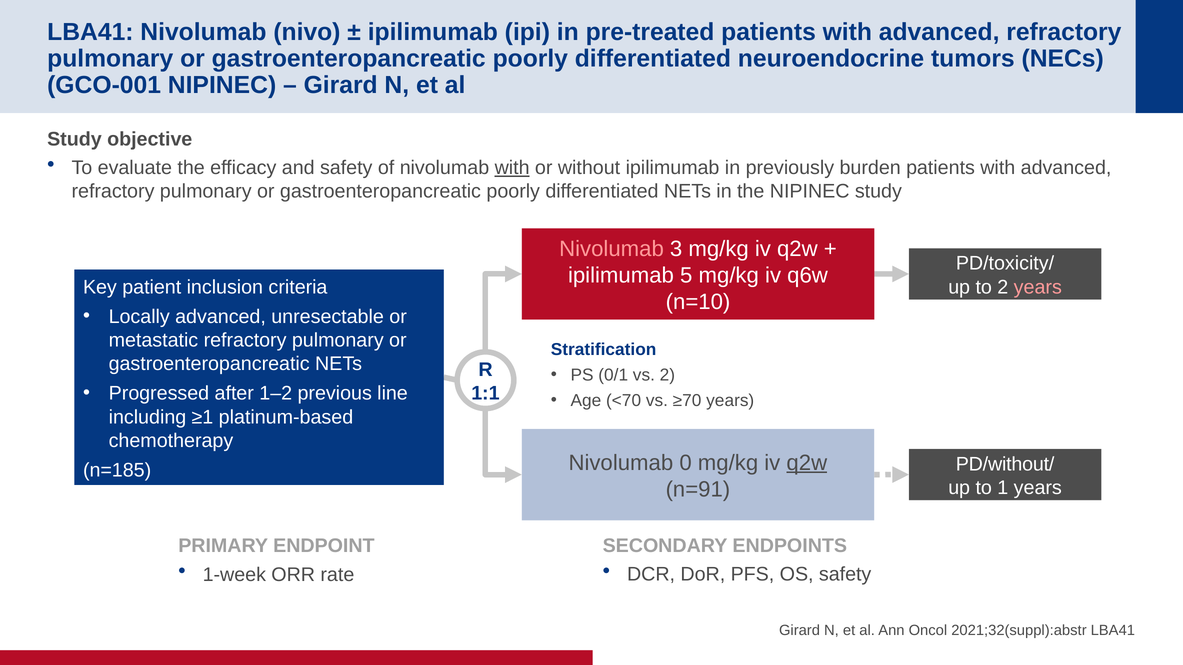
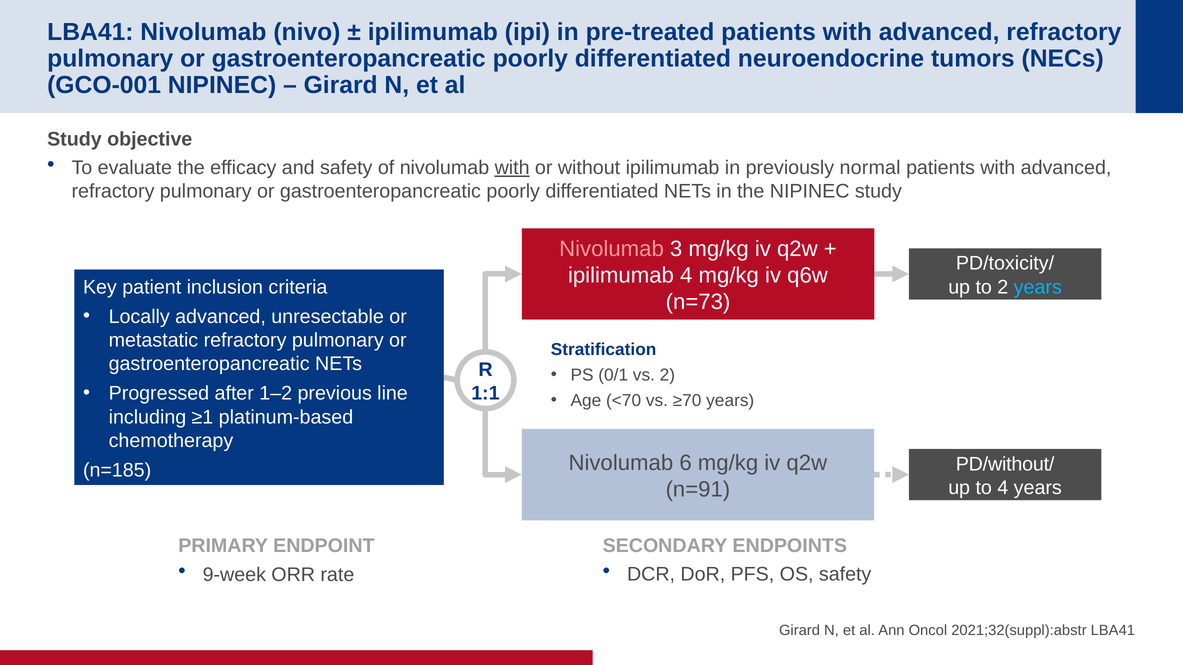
burden: burden -> normal
ipilimumab 5: 5 -> 4
years at (1038, 287) colour: pink -> light blue
n=10: n=10 -> n=73
0: 0 -> 6
q2w at (807, 463) underline: present -> none
to 1: 1 -> 4
1-week: 1-week -> 9-week
